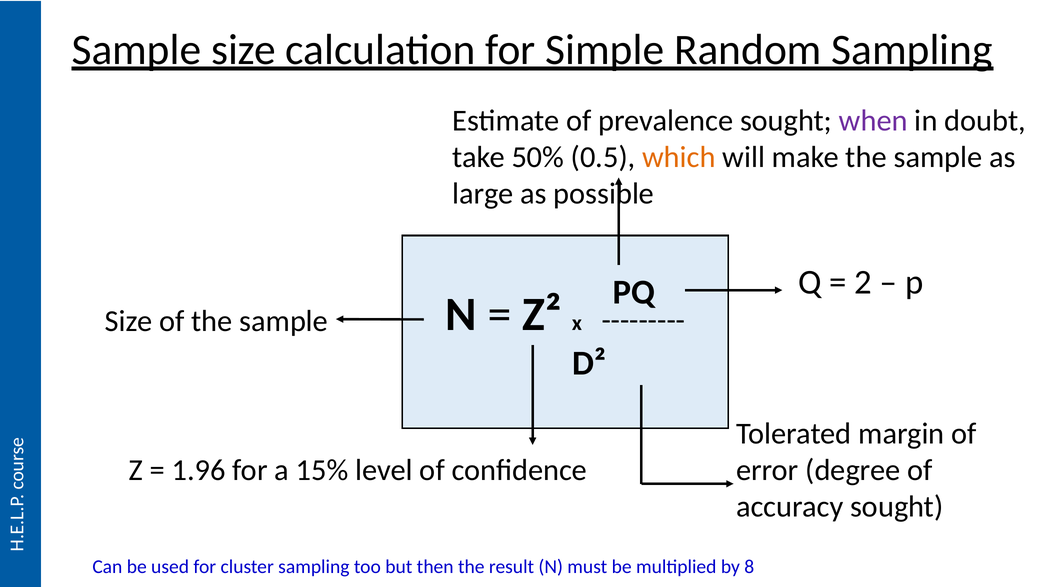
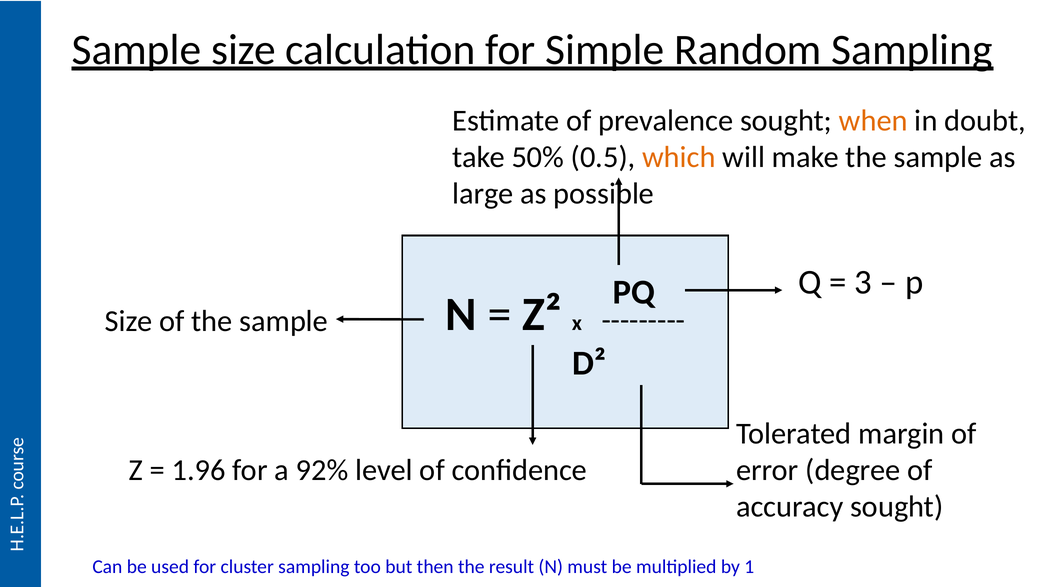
when colour: purple -> orange
2: 2 -> 3
15%: 15% -> 92%
8: 8 -> 1
